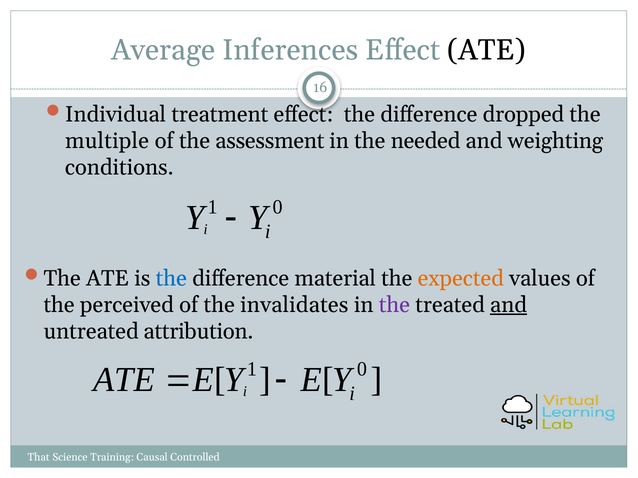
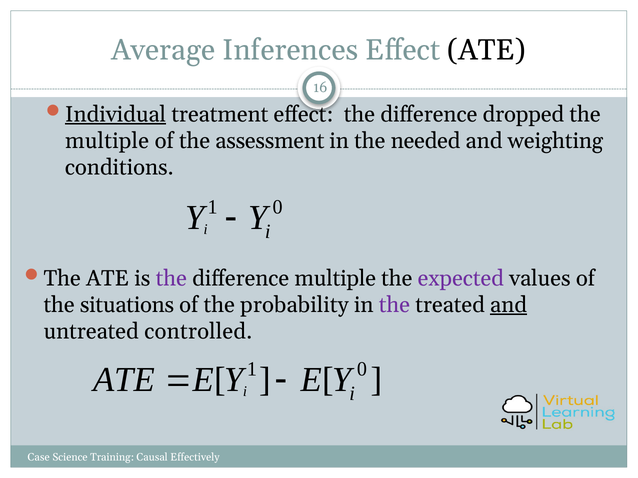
Individual underline: none -> present
the at (171, 279) colour: blue -> purple
difference material: material -> multiple
expected colour: orange -> purple
perceived: perceived -> situations
invalidates: invalidates -> probability
attribution: attribution -> controlled
That: That -> Case
Controlled: Controlled -> Effectively
